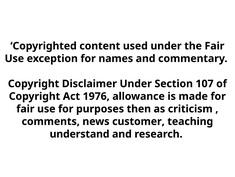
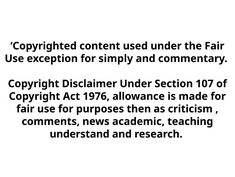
names: names -> simply
customer: customer -> academic
